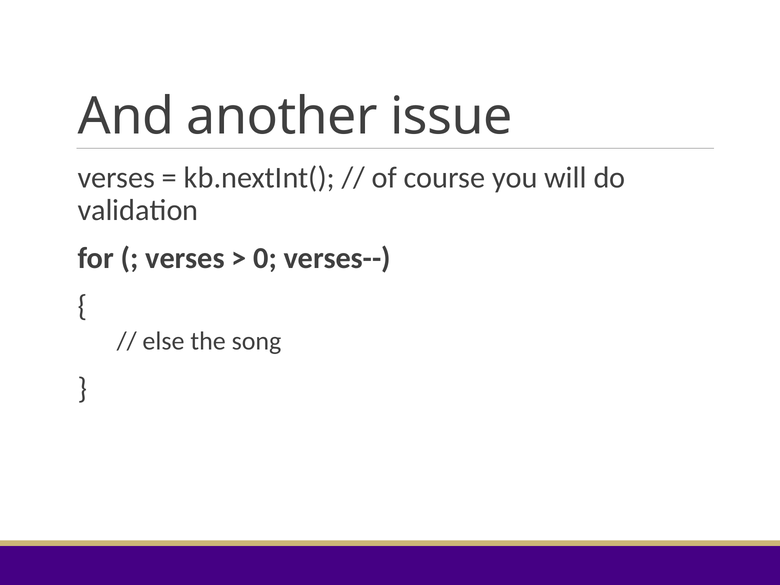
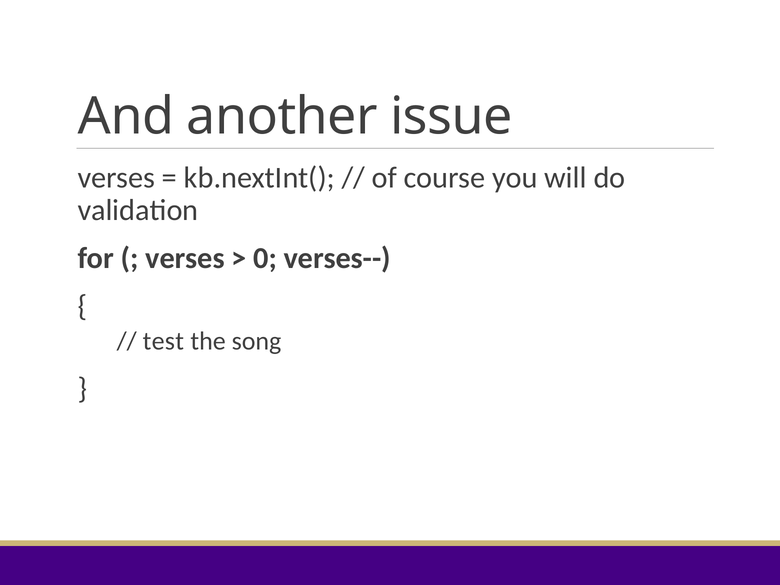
else: else -> test
